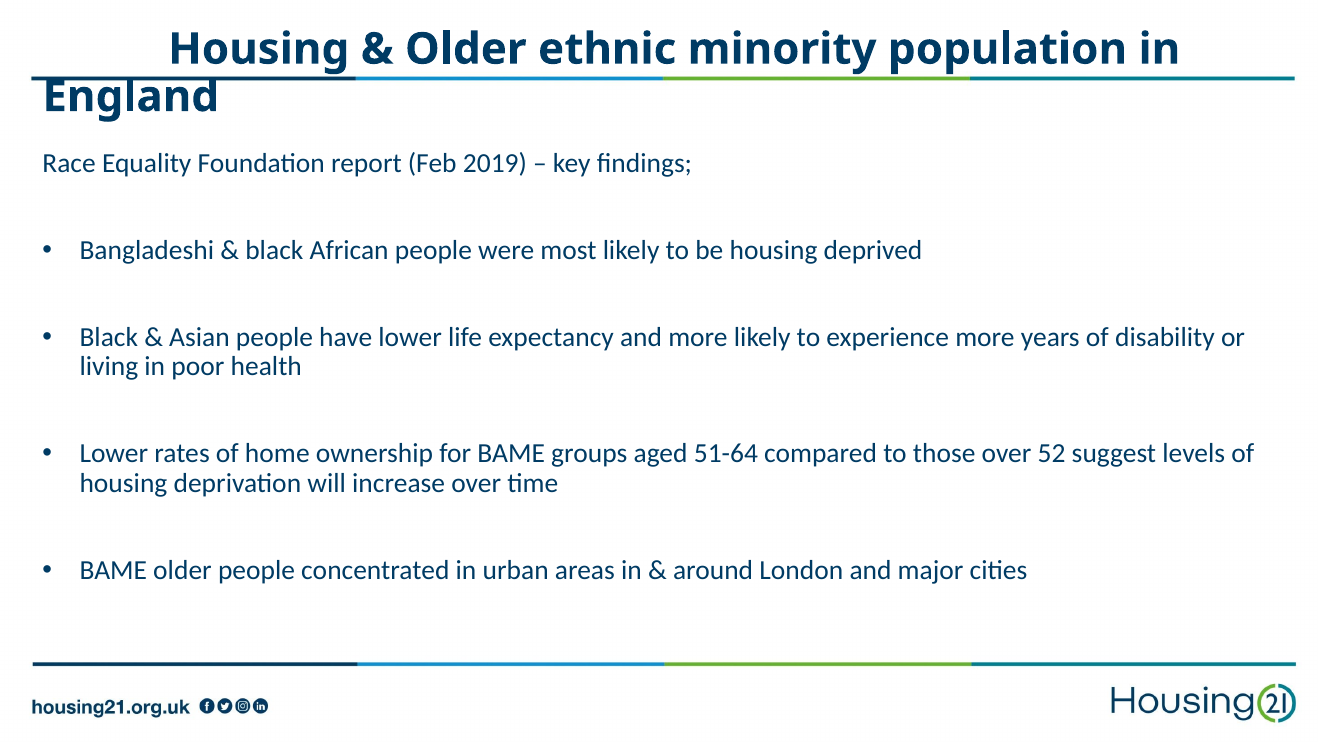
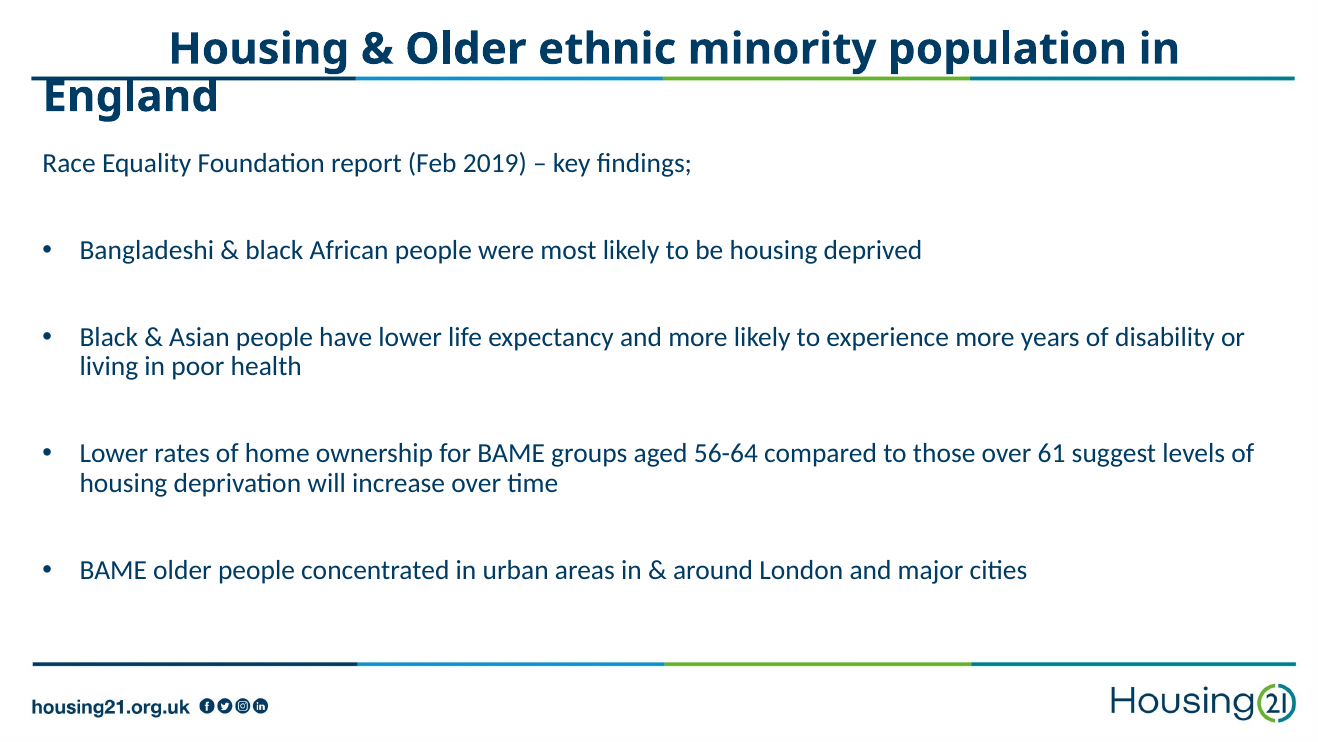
51-64: 51-64 -> 56-64
52: 52 -> 61
